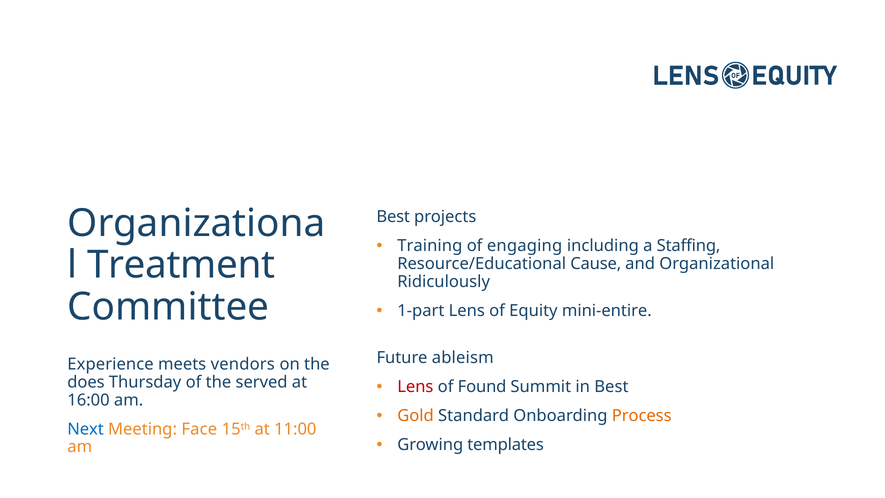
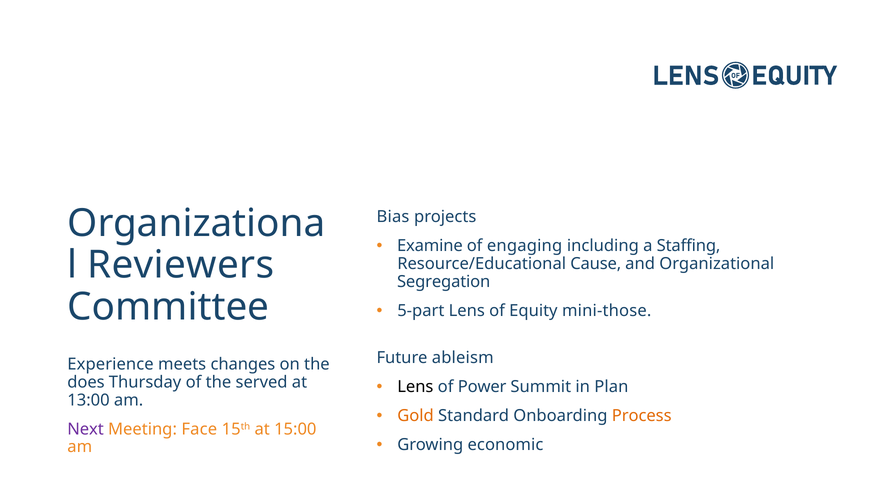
Best at (393, 217): Best -> Bias
Training: Training -> Examine
Treatment: Treatment -> Reviewers
Ridiculously: Ridiculously -> Segregation
1-part: 1-part -> 5-part
mini-entire: mini-entire -> mini-those
vendors: vendors -> changes
Lens at (415, 387) colour: red -> black
Found: Found -> Power
in Best: Best -> Plan
16:00: 16:00 -> 13:00
Next colour: blue -> purple
11:00: 11:00 -> 15:00
templates: templates -> economic
